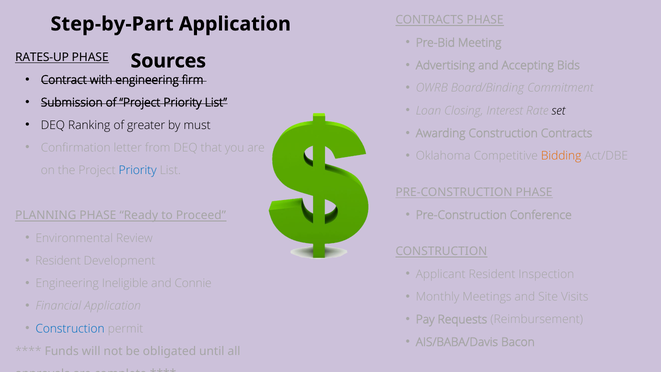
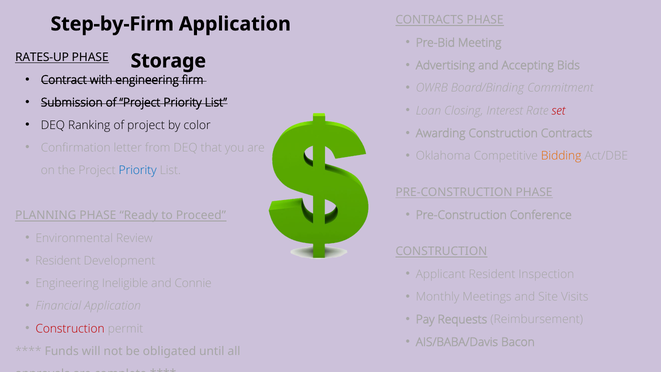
Step-by-Part: Step-by-Part -> Step-by-Firm
Sources: Sources -> Storage
set colour: black -> red
Ranking of greater: greater -> project
must: must -> color
Construction at (70, 329) colour: blue -> red
